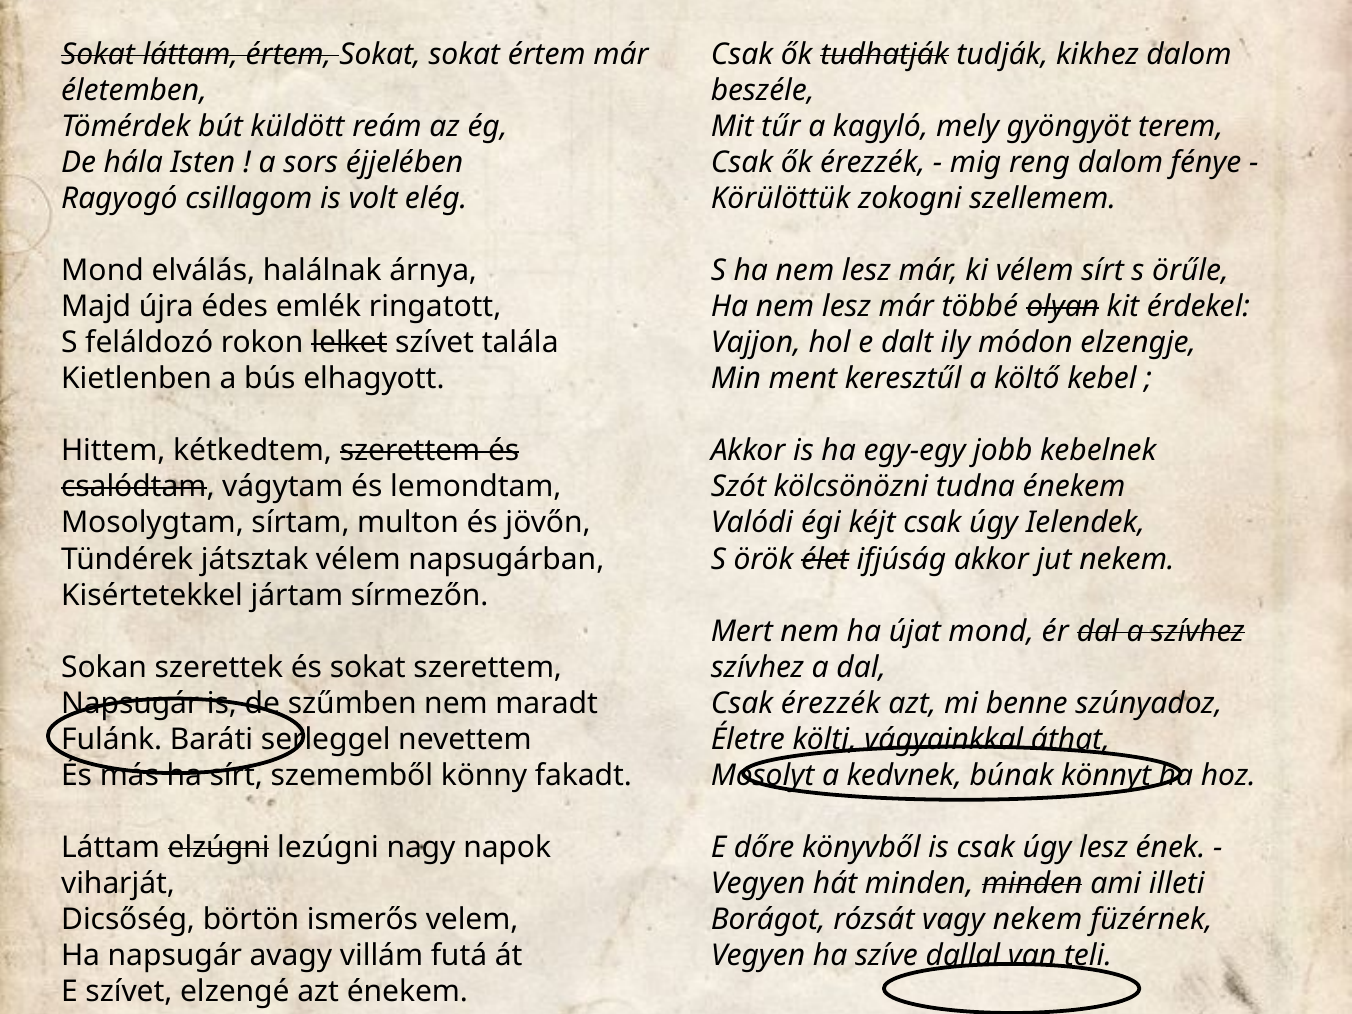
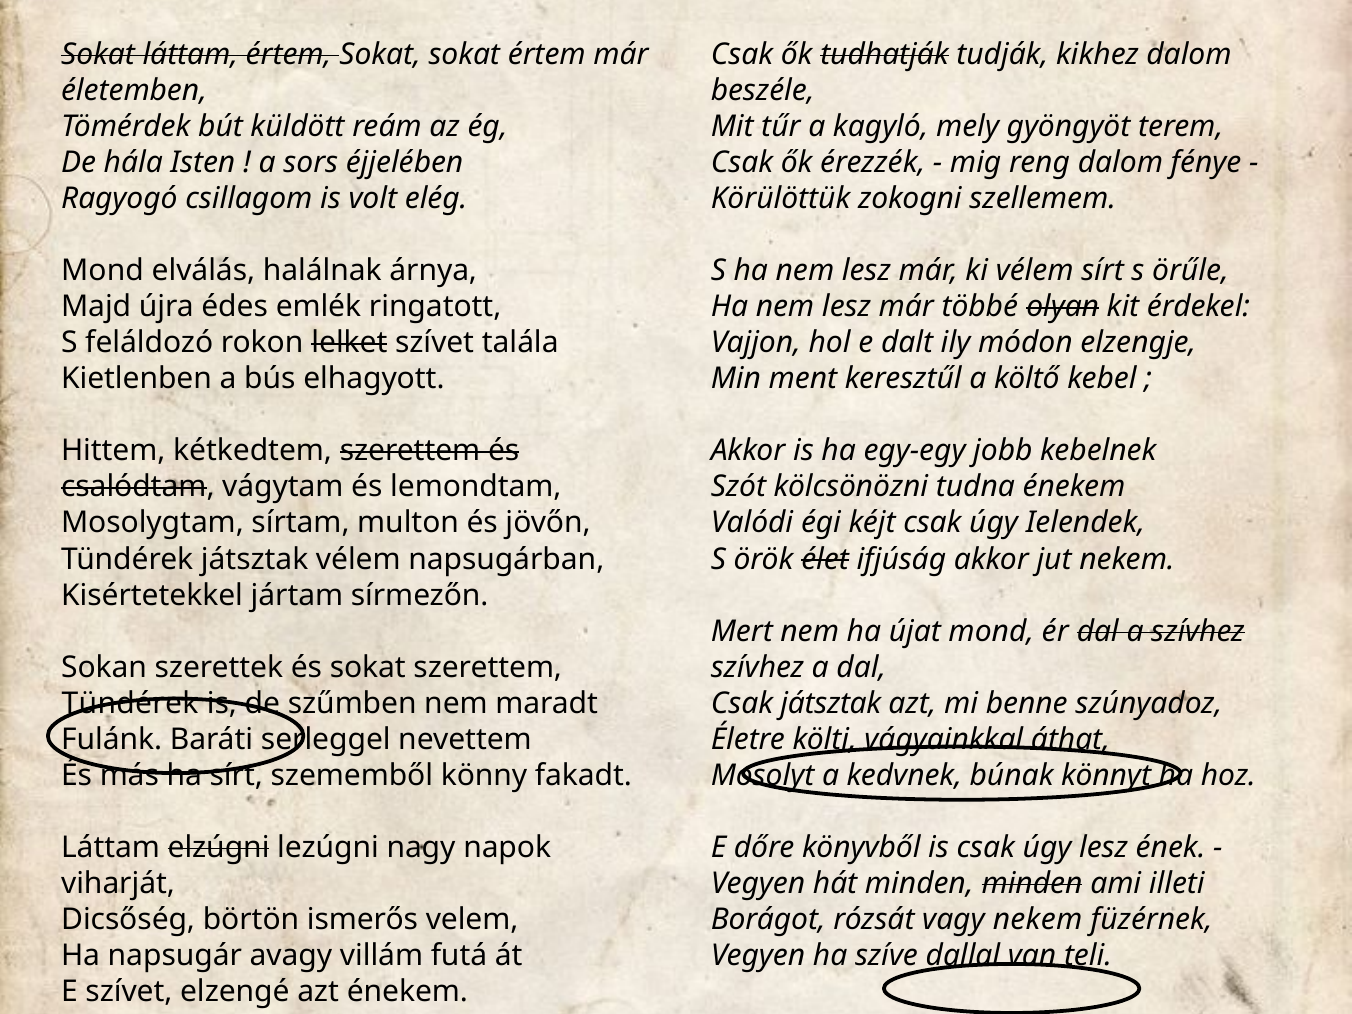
Napsugár at (130, 703): Napsugár -> Tündérek
Csak érezzék: érezzék -> játsztak
